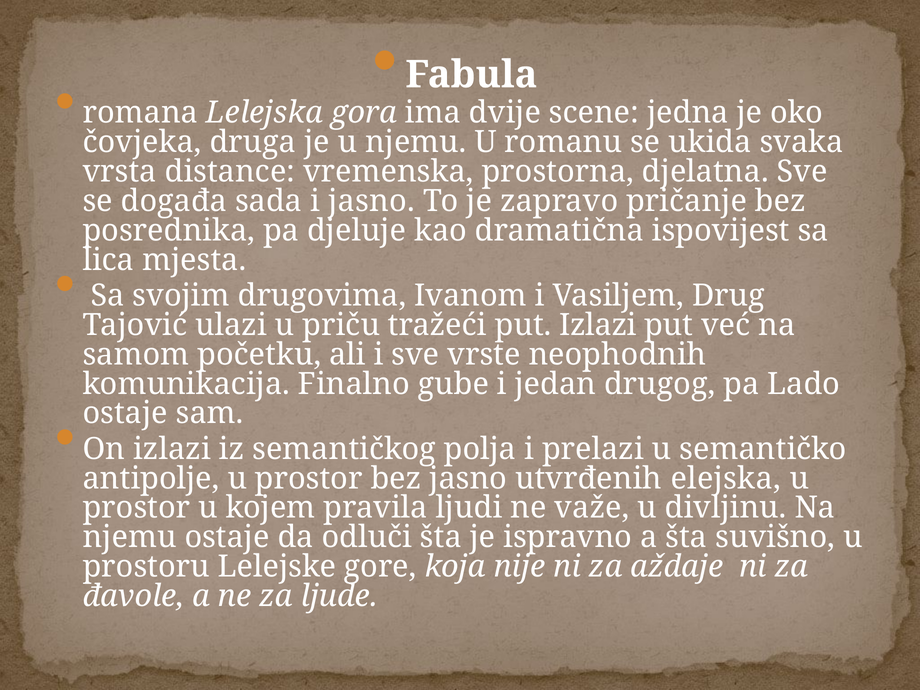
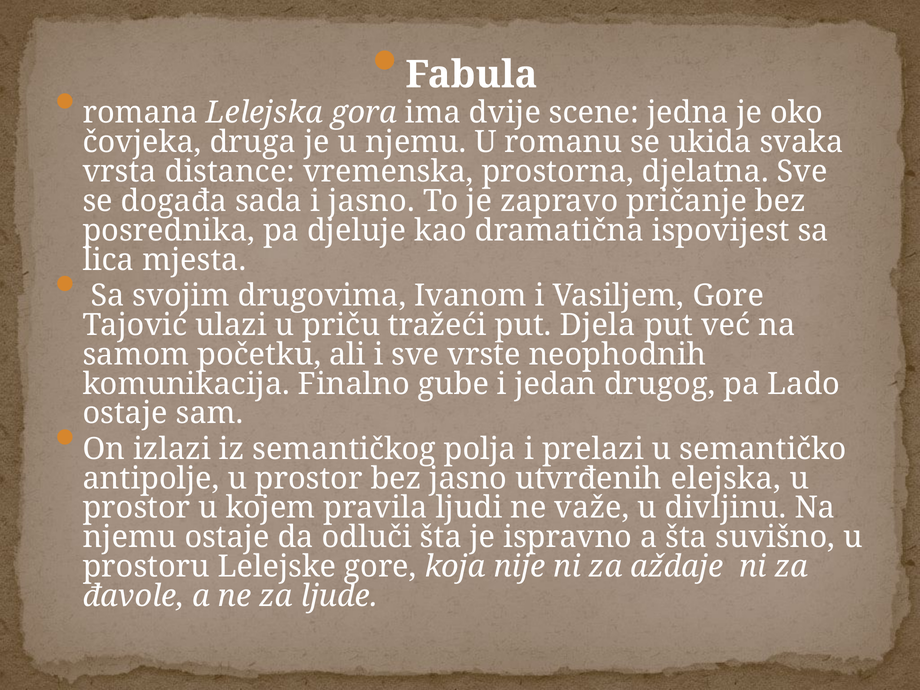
Vasiljem Drug: Drug -> Gore
put Izlazi: Izlazi -> Djela
